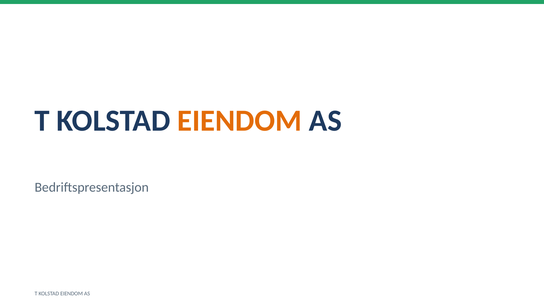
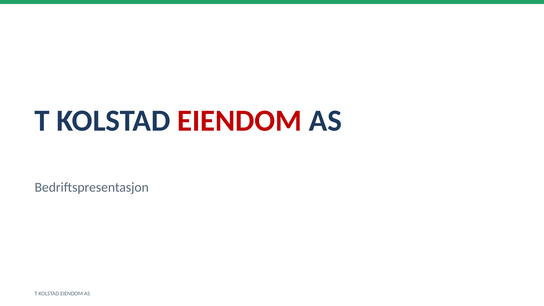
EIENDOM at (240, 121) colour: orange -> red
